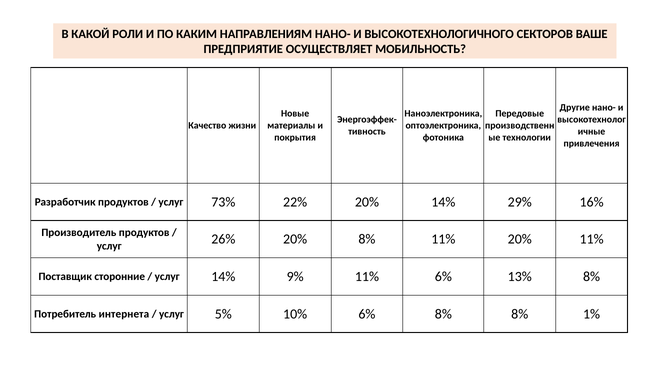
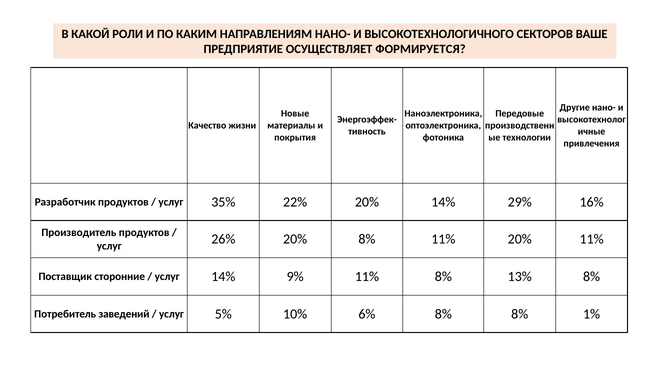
МОБИЛЬНОСТЬ: МОБИЛЬНОСТЬ -> ФОРМИРУЕТСЯ
73%: 73% -> 35%
11% 6%: 6% -> 8%
интернета: интернета -> заведений
